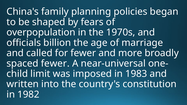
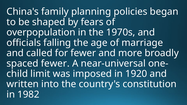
billion: billion -> falling
1983: 1983 -> 1920
